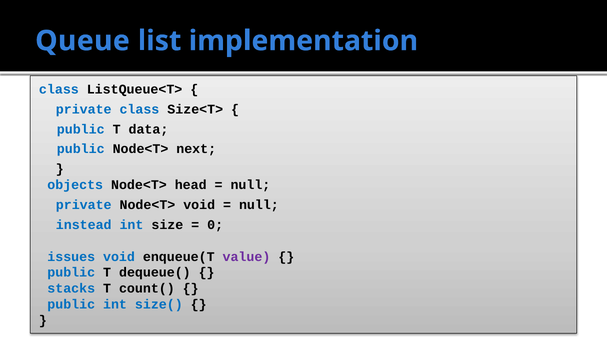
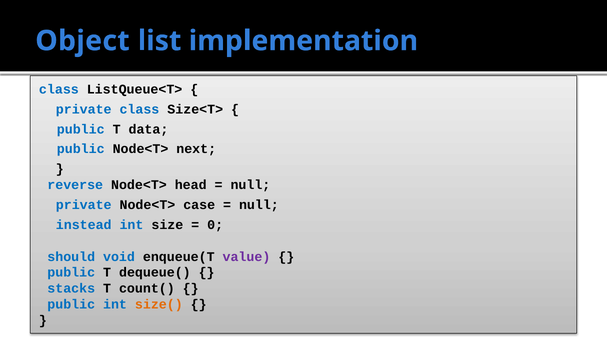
Queue: Queue -> Object
objects: objects -> reverse
Node<T> void: void -> case
issues: issues -> should
size( colour: blue -> orange
